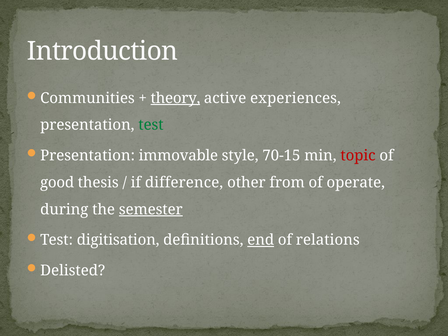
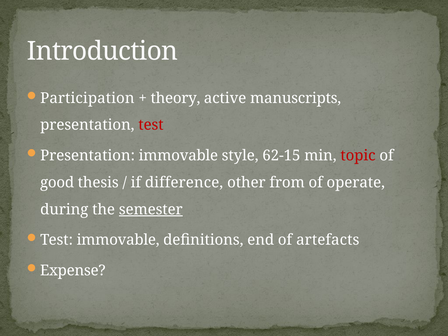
Communities: Communities -> Participation
theory underline: present -> none
experiences: experiences -> manuscripts
test at (151, 125) colour: green -> red
70-15: 70-15 -> 62-15
Test digitisation: digitisation -> immovable
end underline: present -> none
relations: relations -> artefacts
Delisted: Delisted -> Expense
